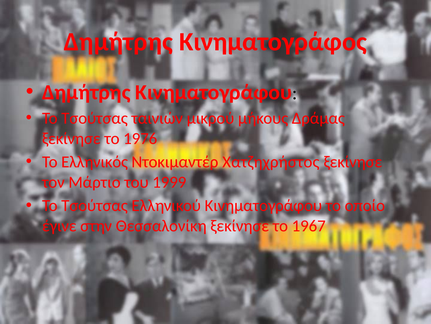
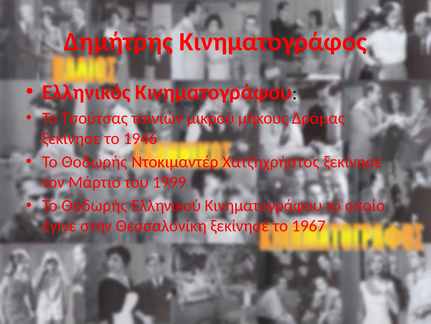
Δημήτρης at (86, 92): Δημήτρης -> Ελληνικός
1976: 1976 -> 1946
Ελληνικός at (95, 162): Ελληνικός -> Θοδωρής
Τσούτσας at (95, 205): Τσούτσας -> Θοδωρής
